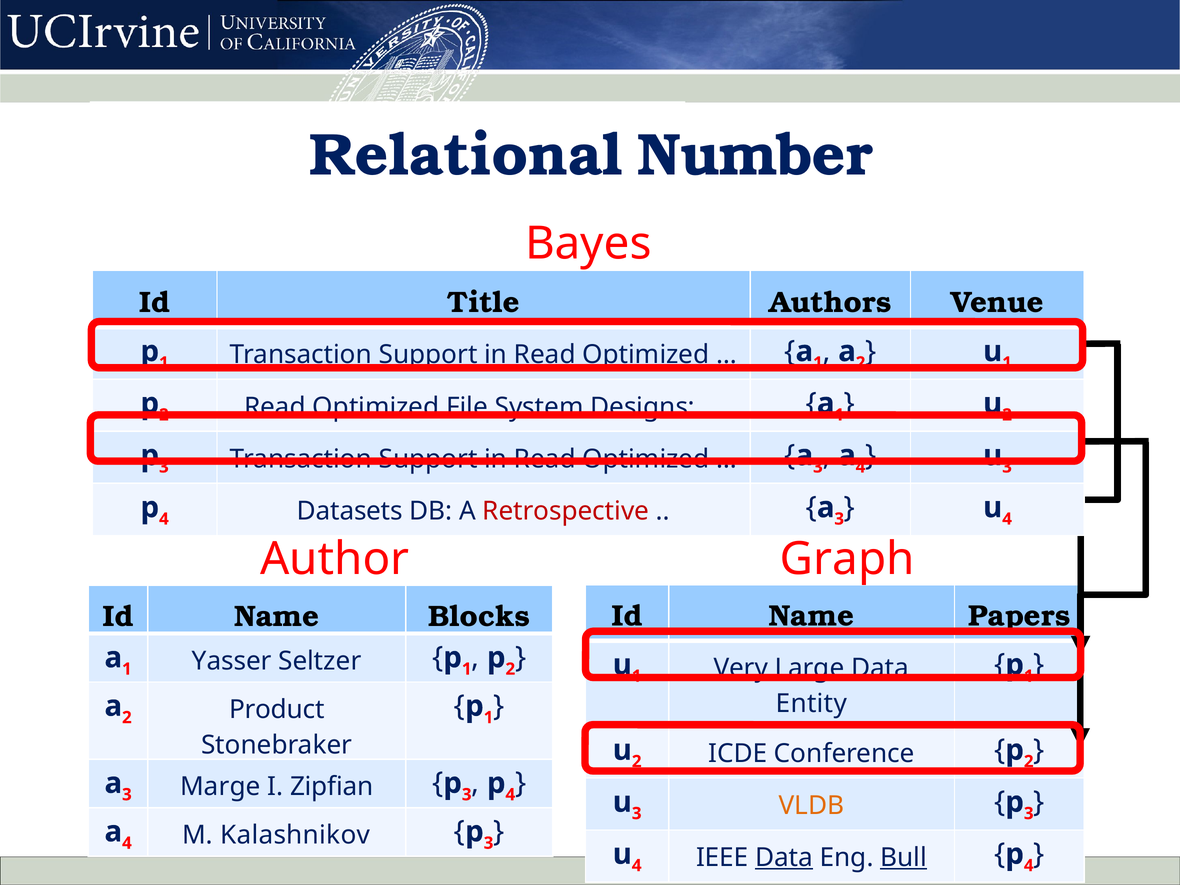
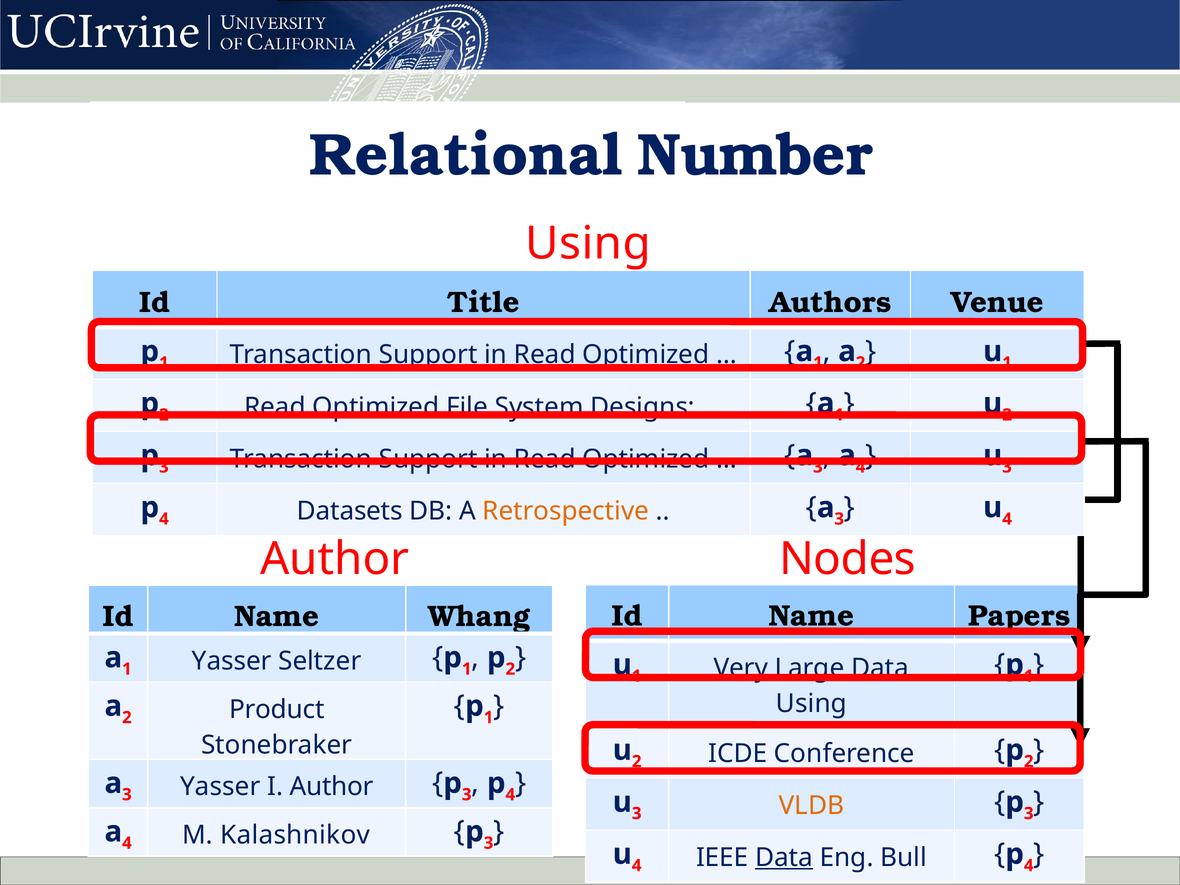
Bayes at (588, 244): Bayes -> Using
Retrospective colour: red -> orange
Graph: Graph -> Nodes
Blocks: Blocks -> Whang
Entity at (811, 704): Entity -> Using
Marge at (220, 787): Marge -> Yasser
I Zipfian: Zipfian -> Author
Bull underline: present -> none
